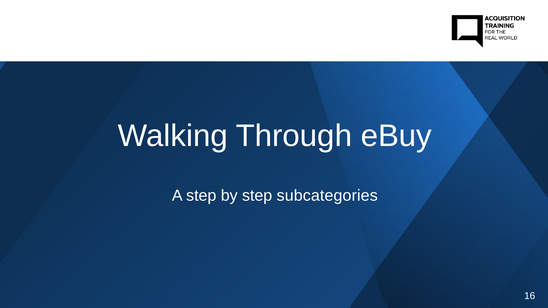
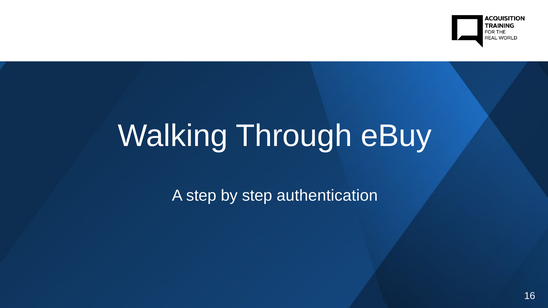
subcategories: subcategories -> authentication
